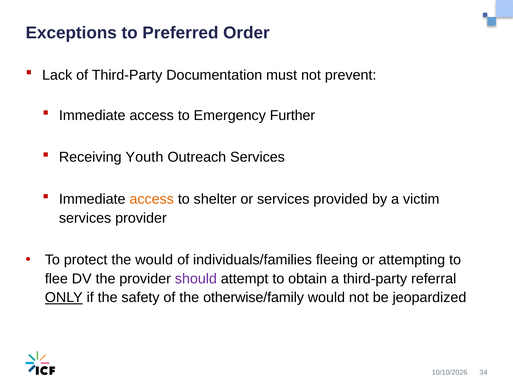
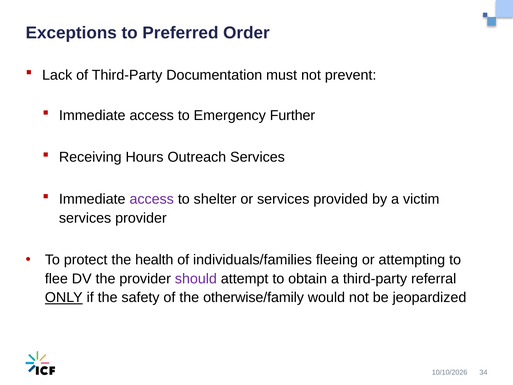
Youth: Youth -> Hours
access at (152, 199) colour: orange -> purple
the would: would -> health
